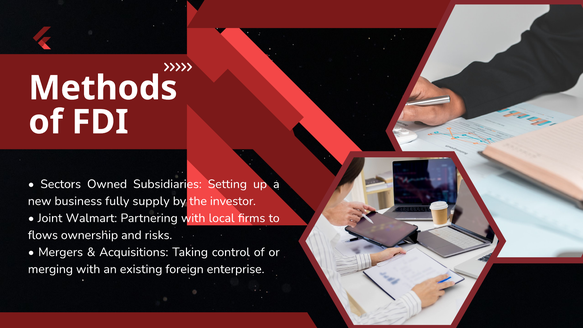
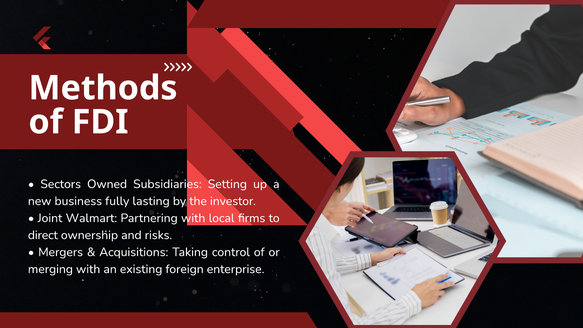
supply: supply -> lasting
flows: flows -> direct
